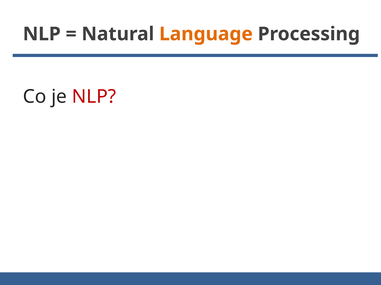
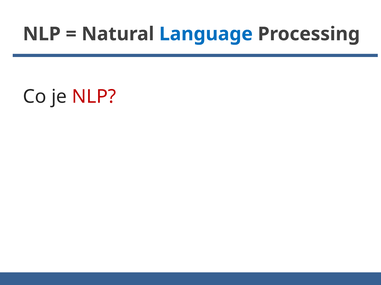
Language colour: orange -> blue
